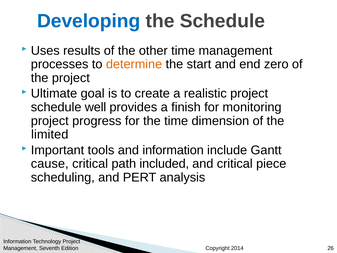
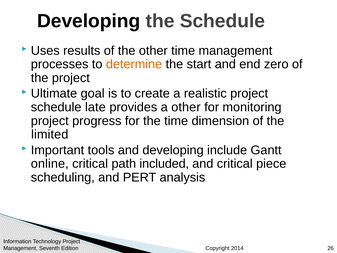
Developing at (89, 21) colour: blue -> black
well: well -> late
a finish: finish -> other
and information: information -> developing
cause: cause -> online
